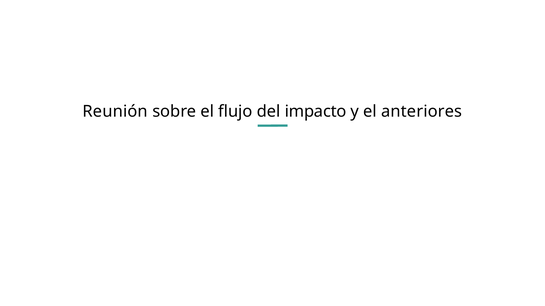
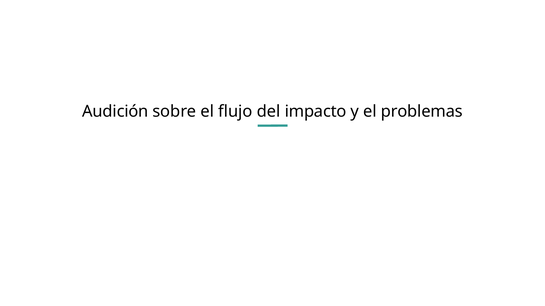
Reunión: Reunión -> Audición
anteriores: anteriores -> problemas
